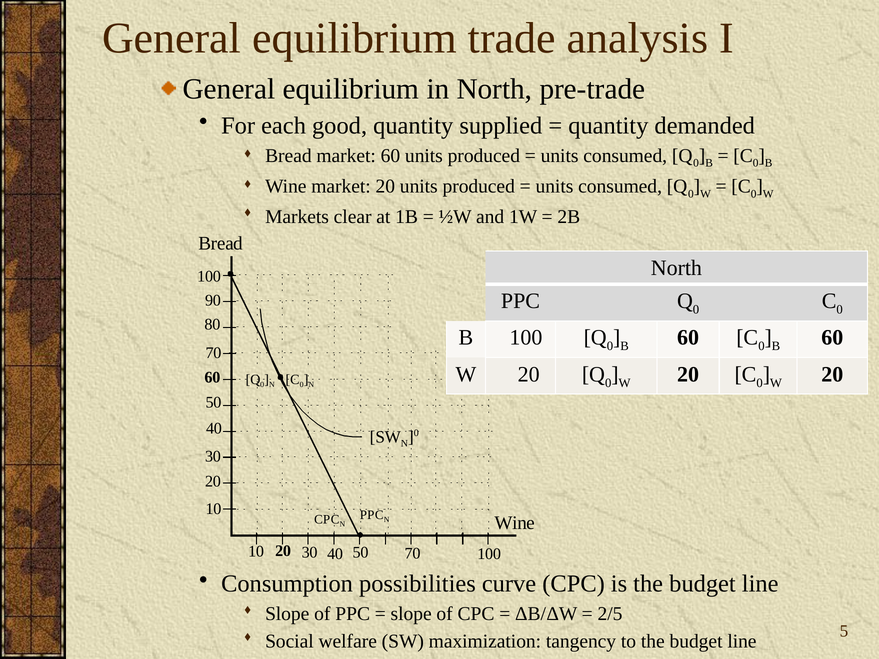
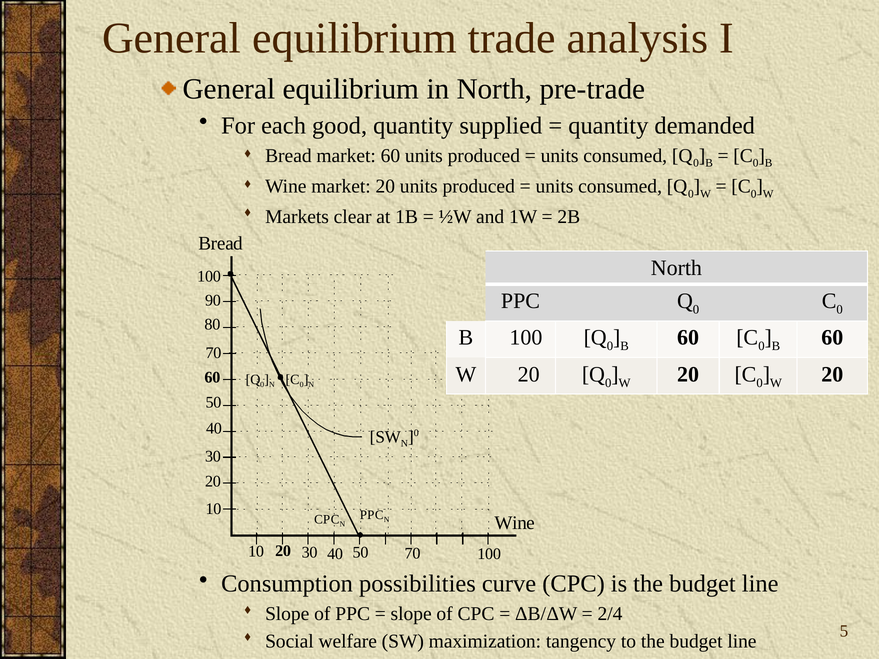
2/5: 2/5 -> 2/4
